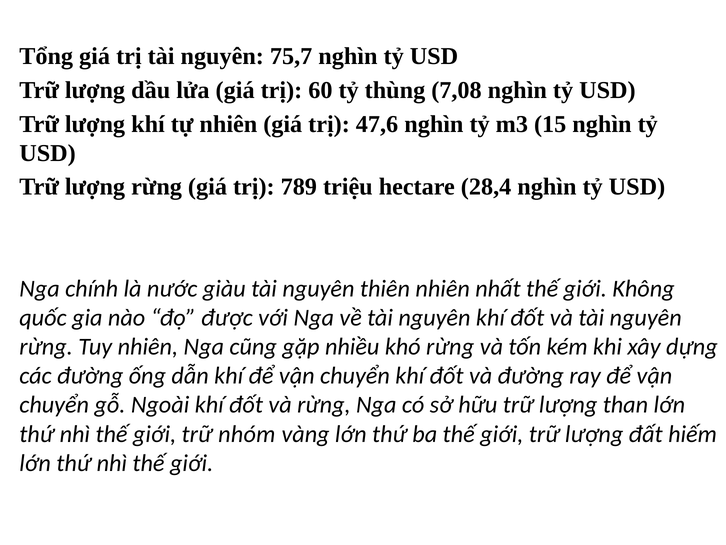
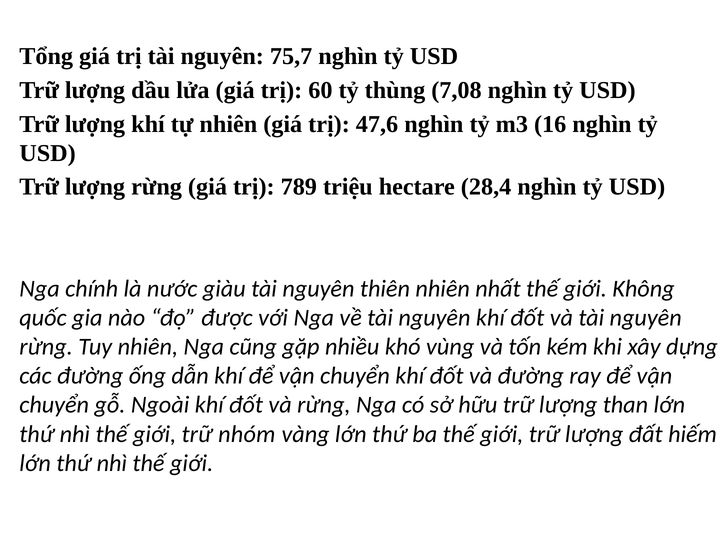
15: 15 -> 16
khó rừng: rừng -> vùng
